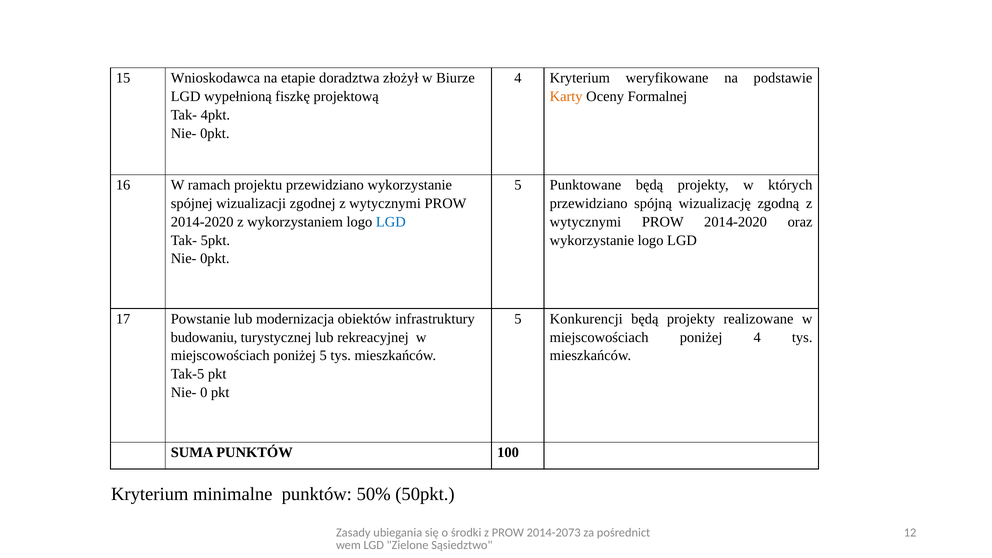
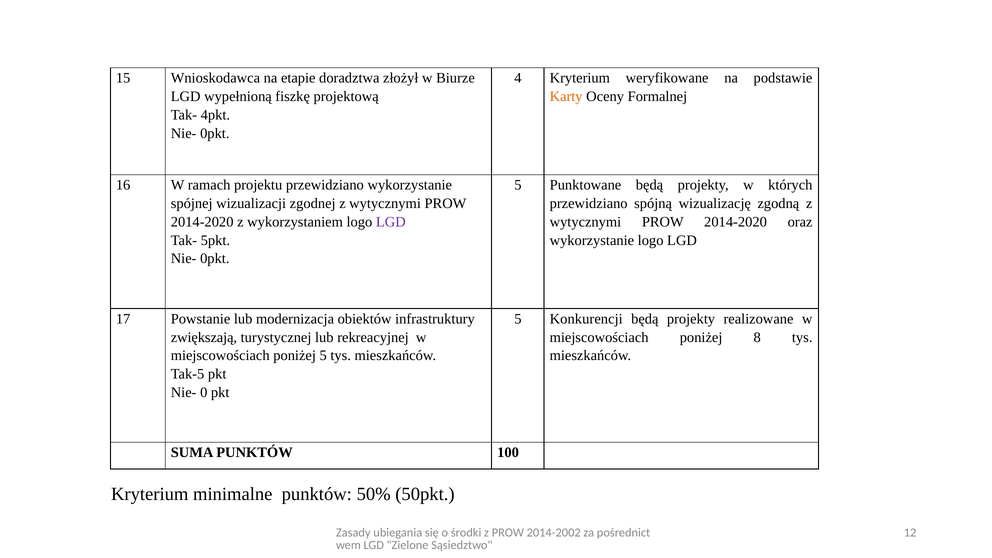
LGD at (391, 222) colour: blue -> purple
budowaniu: budowaniu -> zwiększają
poniżej 4: 4 -> 8
2014-2073: 2014-2073 -> 2014-2002
